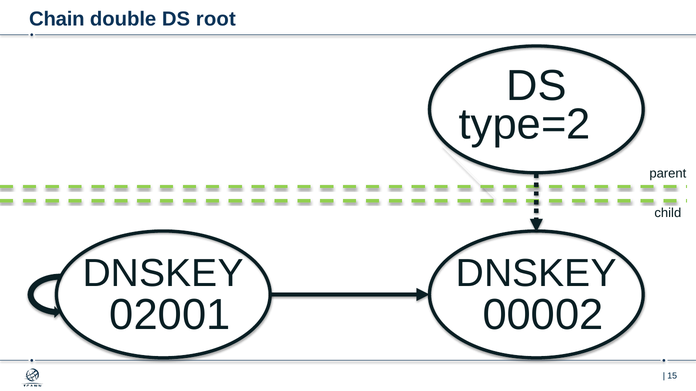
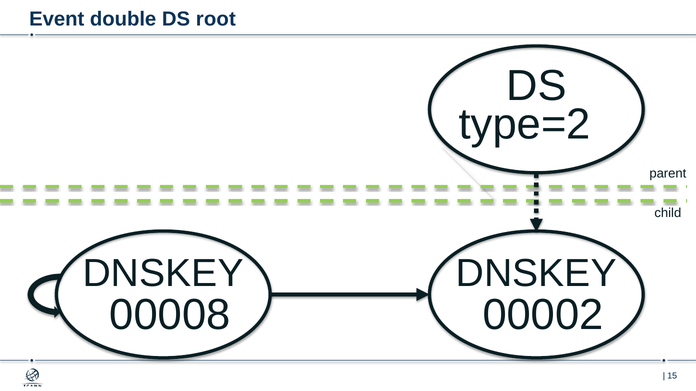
Chain: Chain -> Event
02001: 02001 -> 00008
